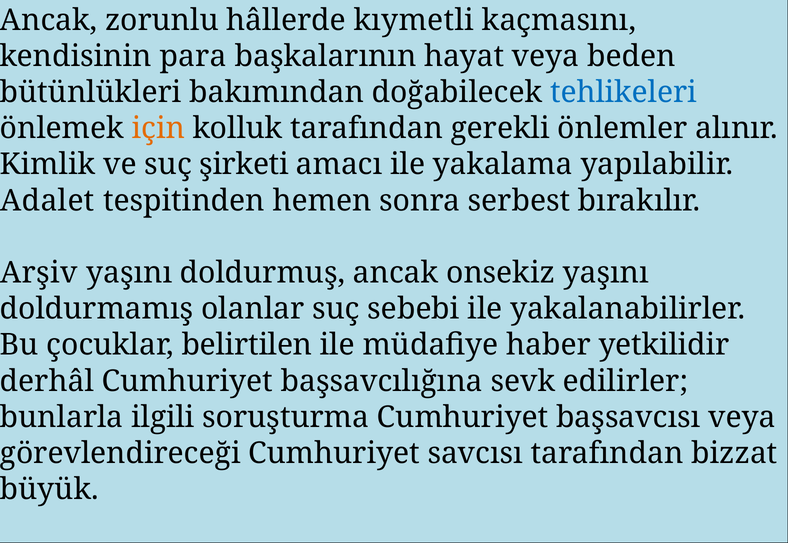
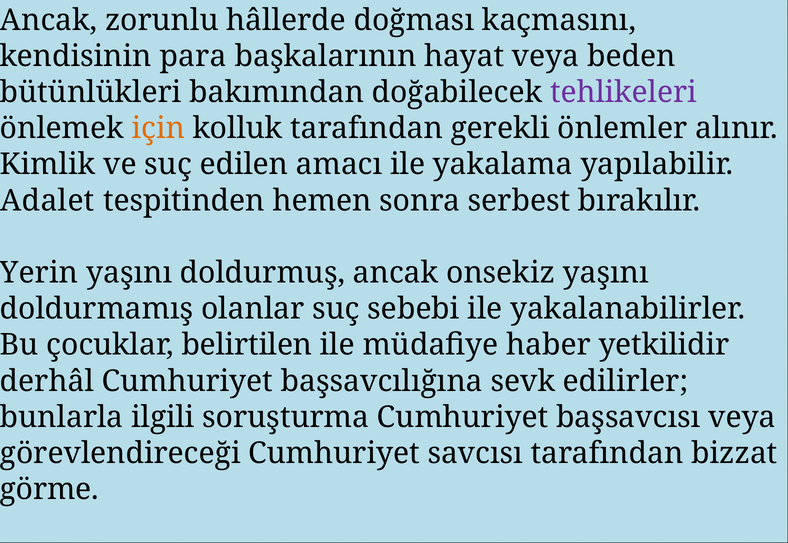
kıymetli: kıymetli -> doğması
tehlikeleri colour: blue -> purple
şirketi: şirketi -> edilen
Arşiv: Arşiv -> Yerin
büyük: büyük -> görme
